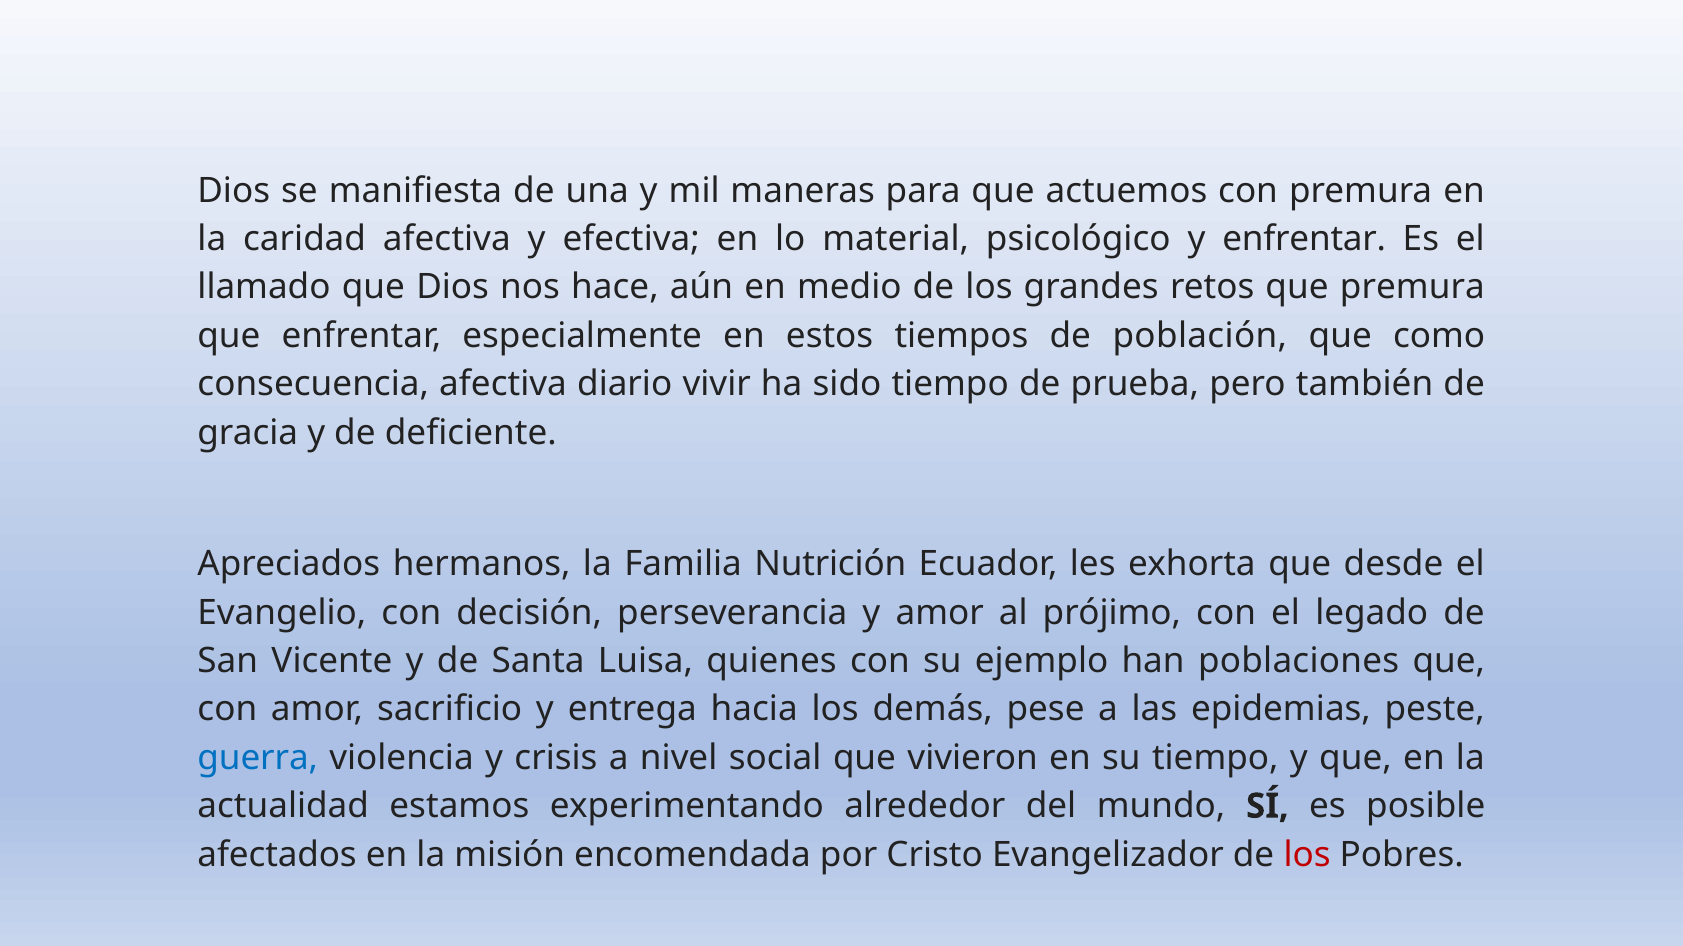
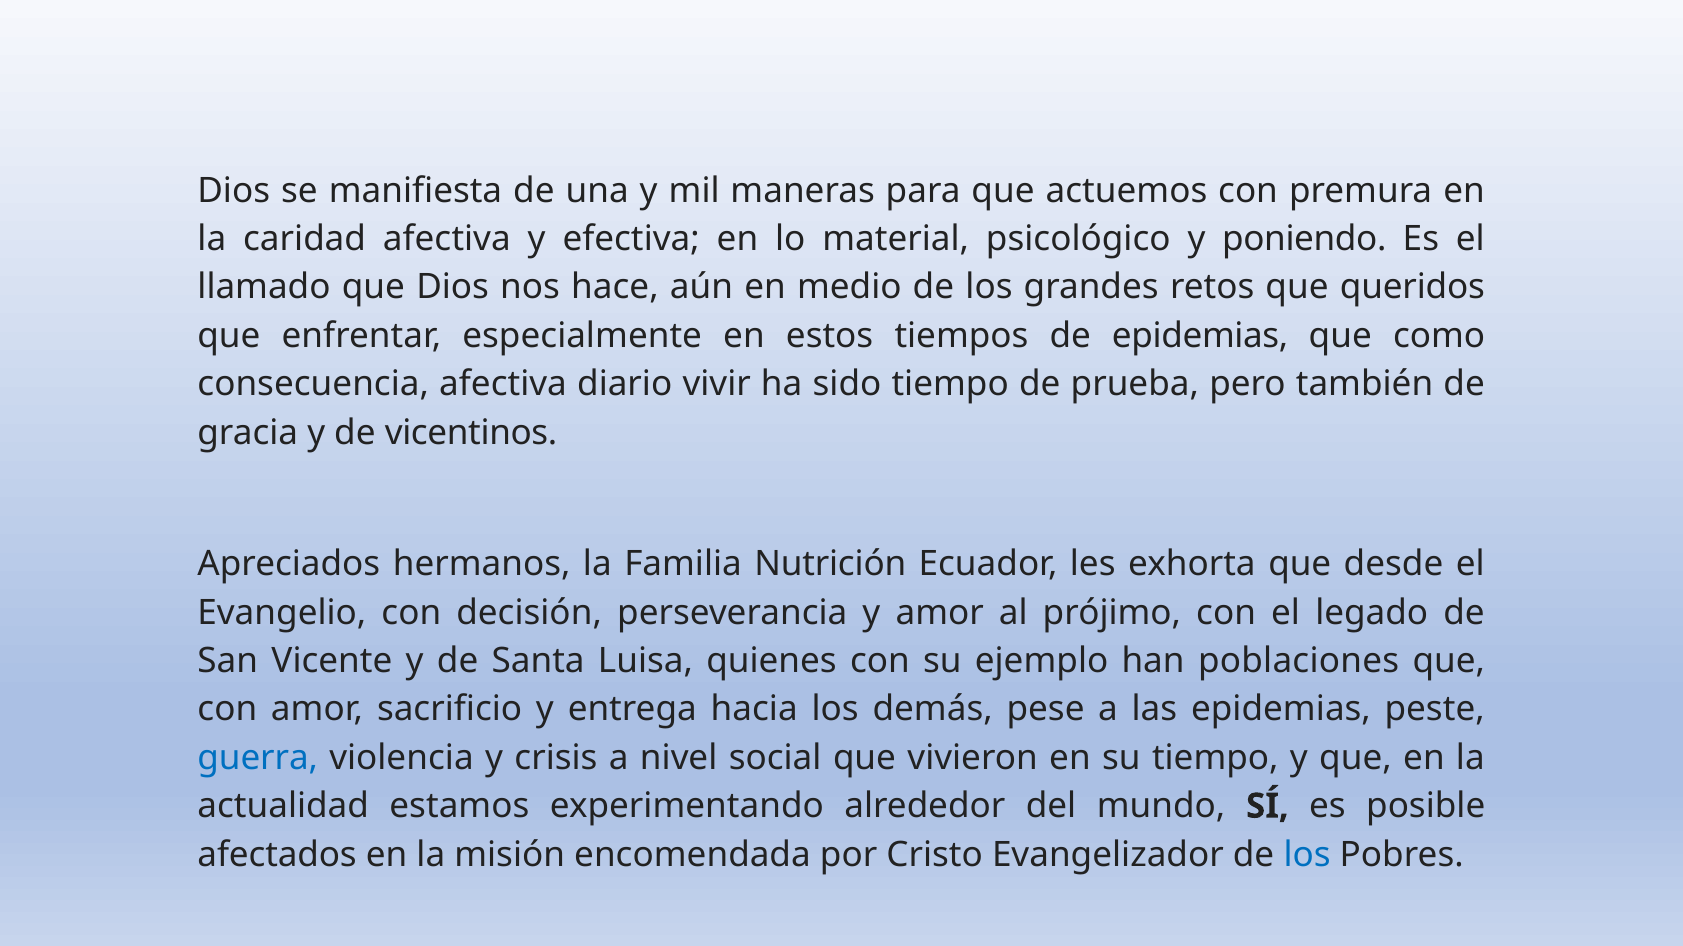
y enfrentar: enfrentar -> poniendo
que premura: premura -> queridos
de población: población -> epidemias
deficiente: deficiente -> vicentinos
los at (1307, 855) colour: red -> blue
